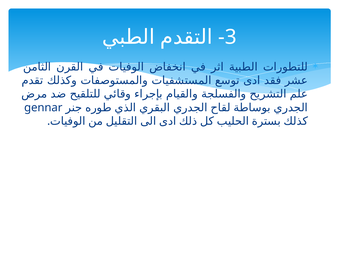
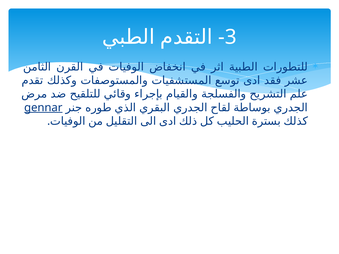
gennar underline: none -> present
